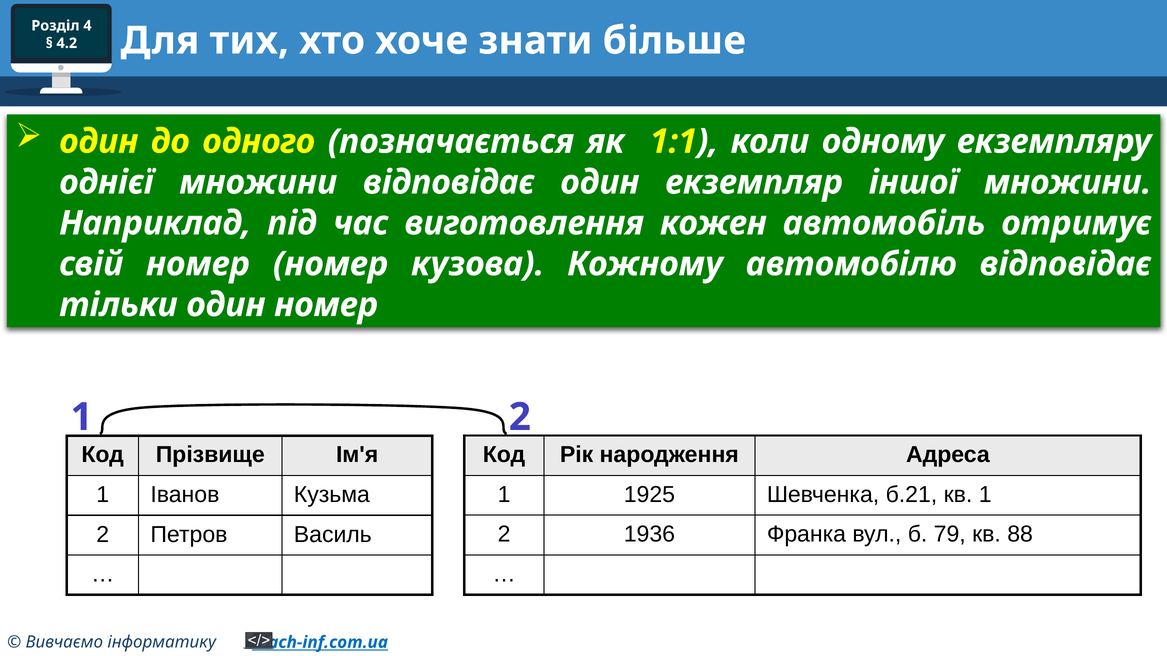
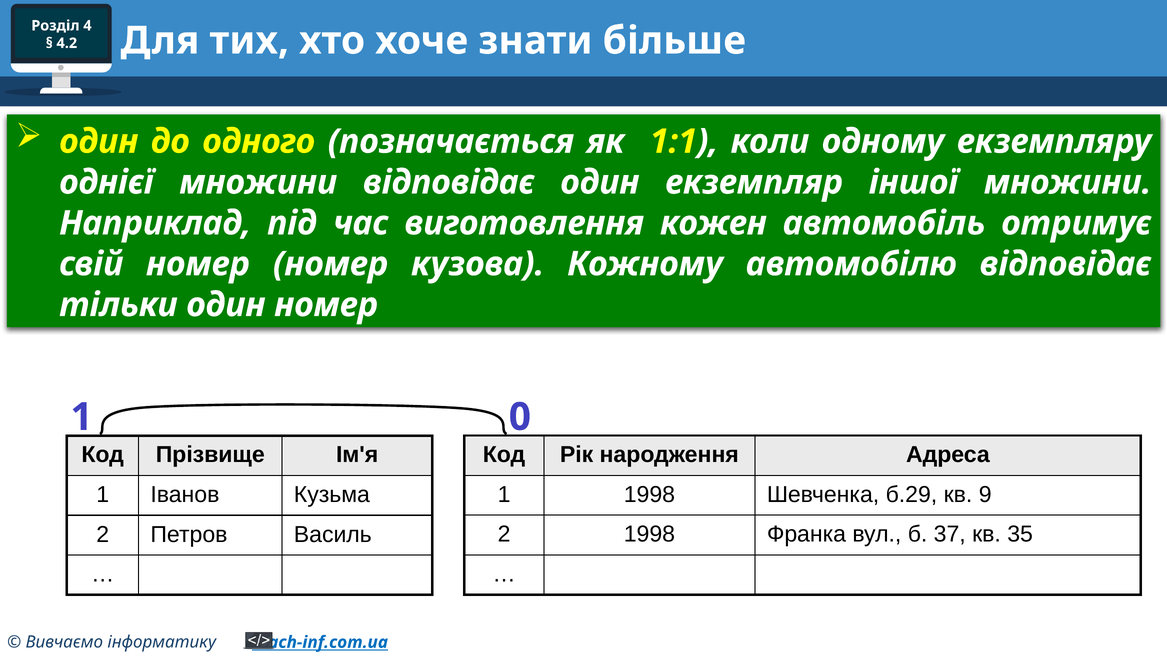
2 at (520, 417): 2 -> 0
1 1925: 1925 -> 1998
б.21: б.21 -> б.29
кв 1: 1 -> 9
2 1936: 1936 -> 1998
79: 79 -> 37
88: 88 -> 35
